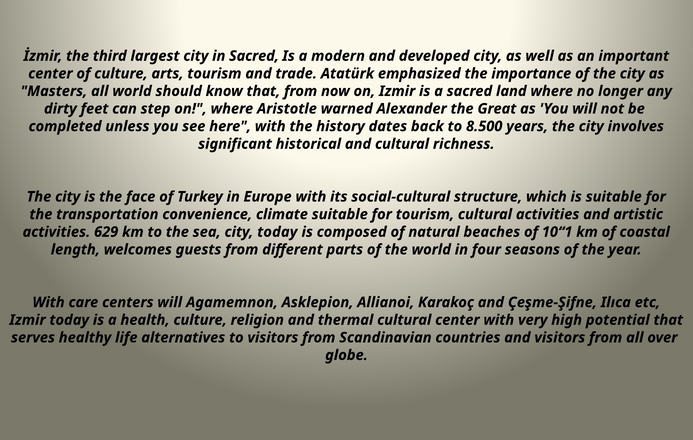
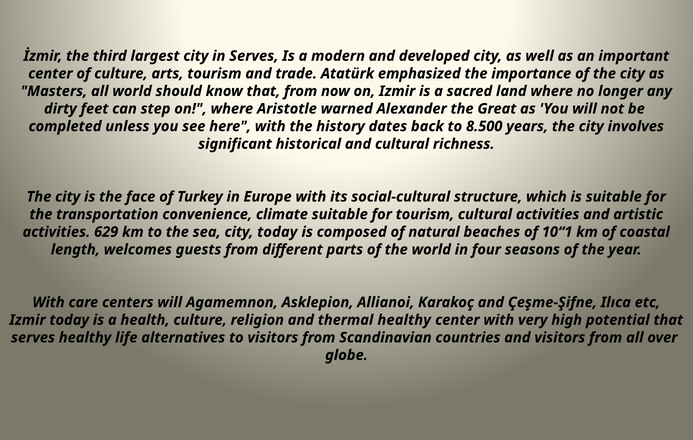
in Sacred: Sacred -> Serves
thermal cultural: cultural -> healthy
